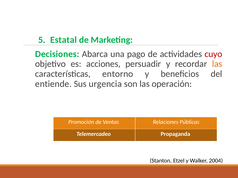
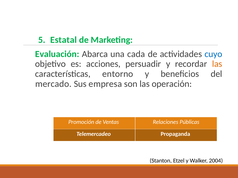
Decisiones: Decisiones -> Evaluación
pago: pago -> cada
cuyo colour: red -> blue
entiende: entiende -> mercado
urgencia: urgencia -> empresa
